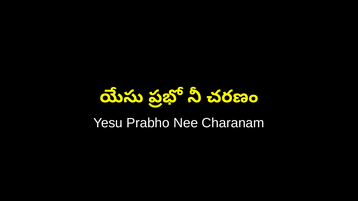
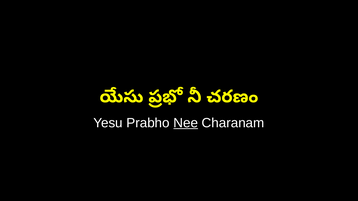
Nee underline: none -> present
